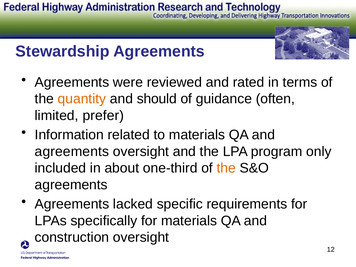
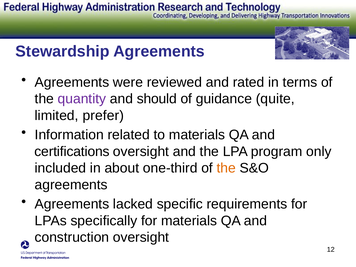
quantity colour: orange -> purple
often: often -> quite
agreements at (72, 152): agreements -> certifications
